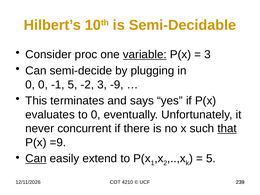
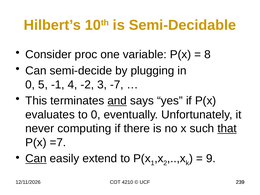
variable underline: present -> none
3 at (207, 55): 3 -> 8
0 0: 0 -> 5
-1 5: 5 -> 4
-9: -9 -> -7
and underline: none -> present
concurrent: concurrent -> computing
=9: =9 -> =7
5 at (211, 159): 5 -> 9
